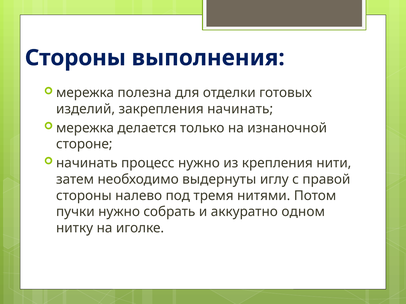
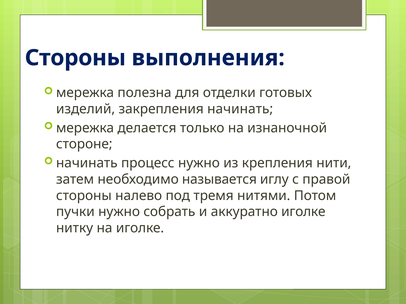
выдернуты: выдернуты -> называется
аккуратно одном: одном -> иголке
